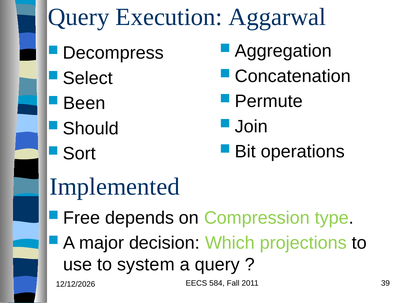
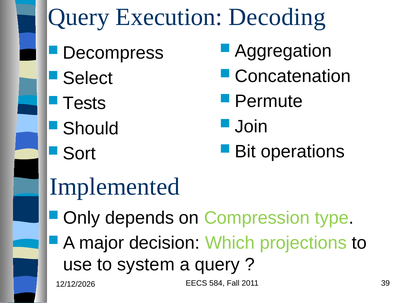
Aggarwal: Aggarwal -> Decoding
Been: Been -> Tests
Free: Free -> Only
